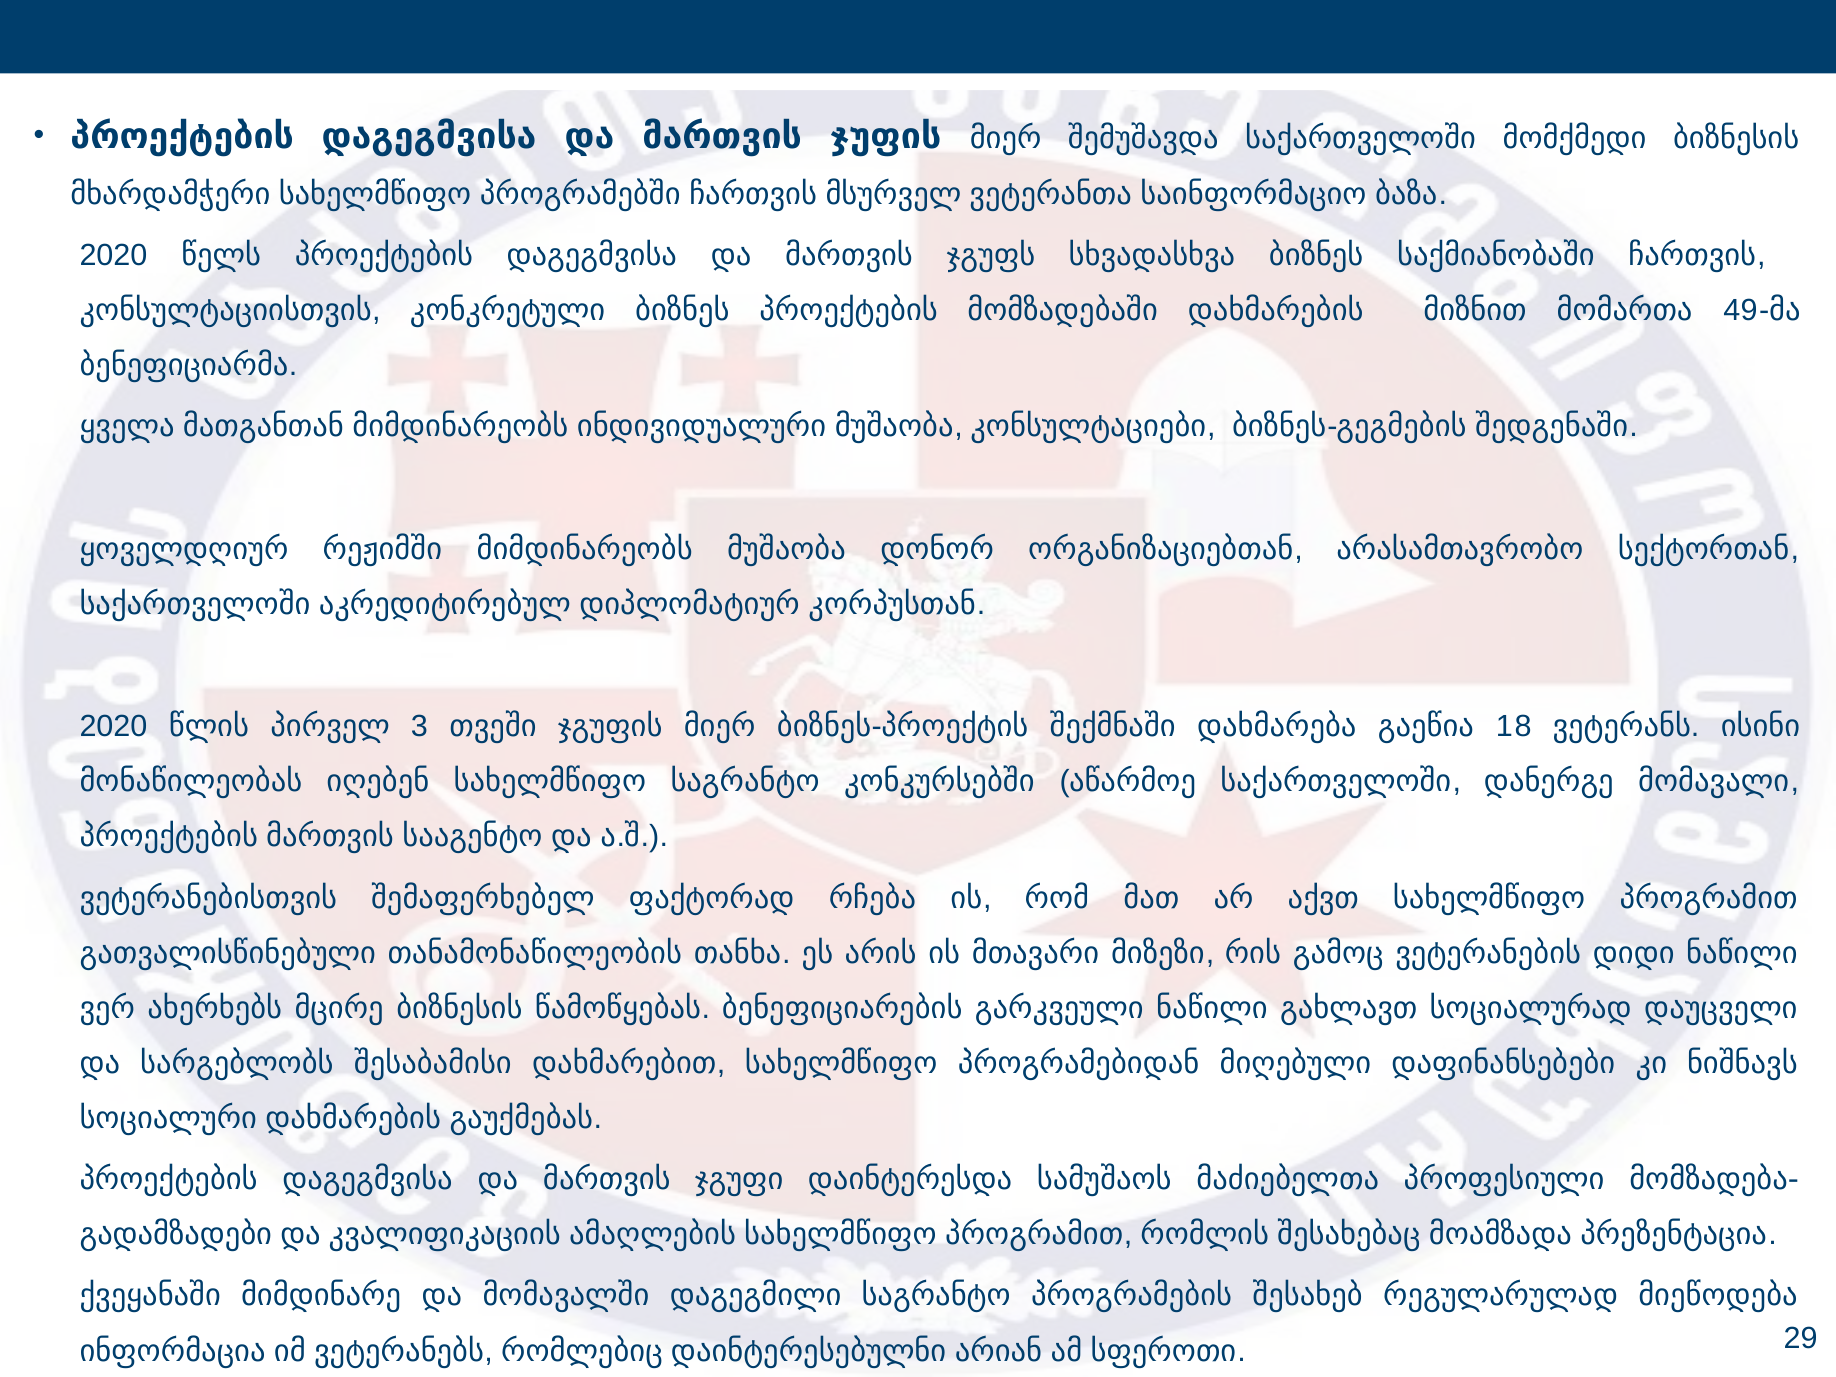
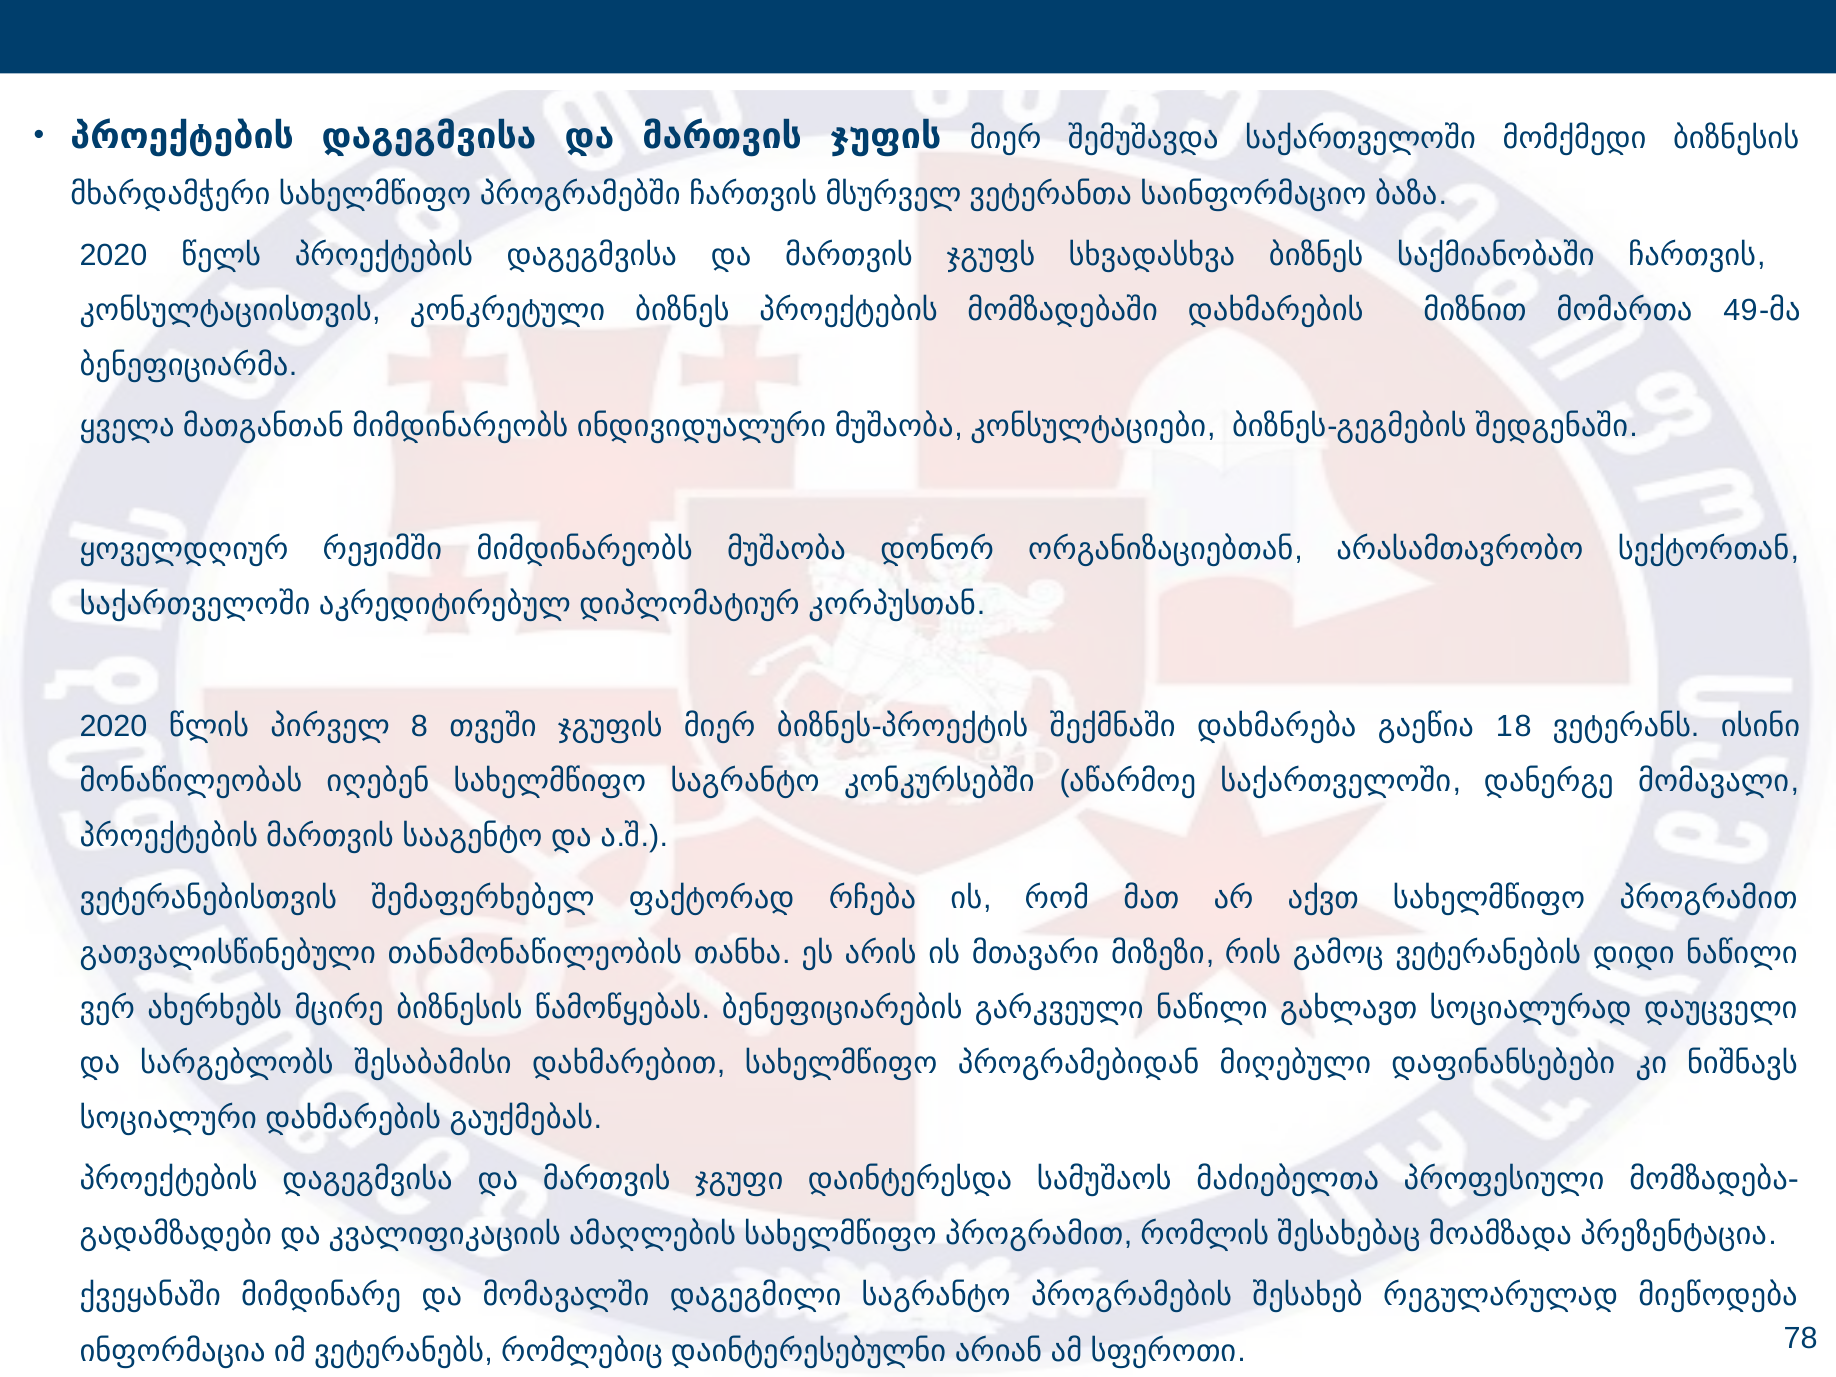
2020 3: 3 -> 8
29: 29 -> 78
